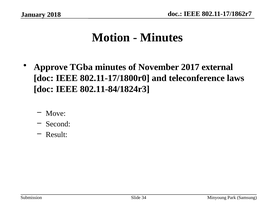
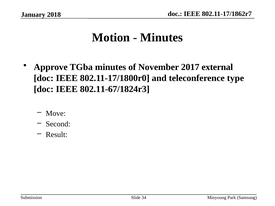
laws: laws -> type
802.11-84/1824r3: 802.11-84/1824r3 -> 802.11-67/1824r3
